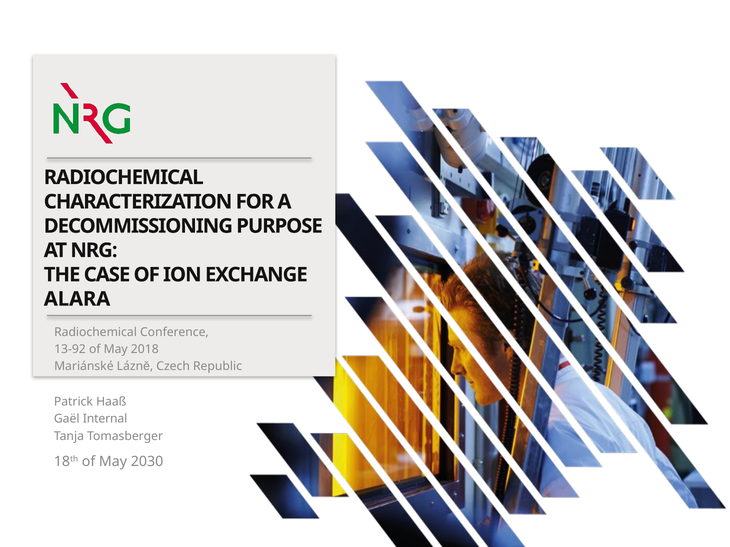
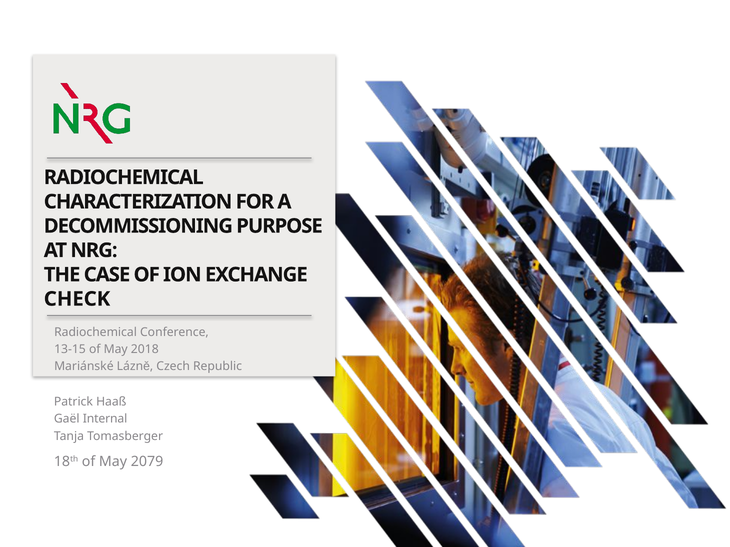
ALARA: ALARA -> CHECK
13-92: 13-92 -> 13-15
2030: 2030 -> 2079
